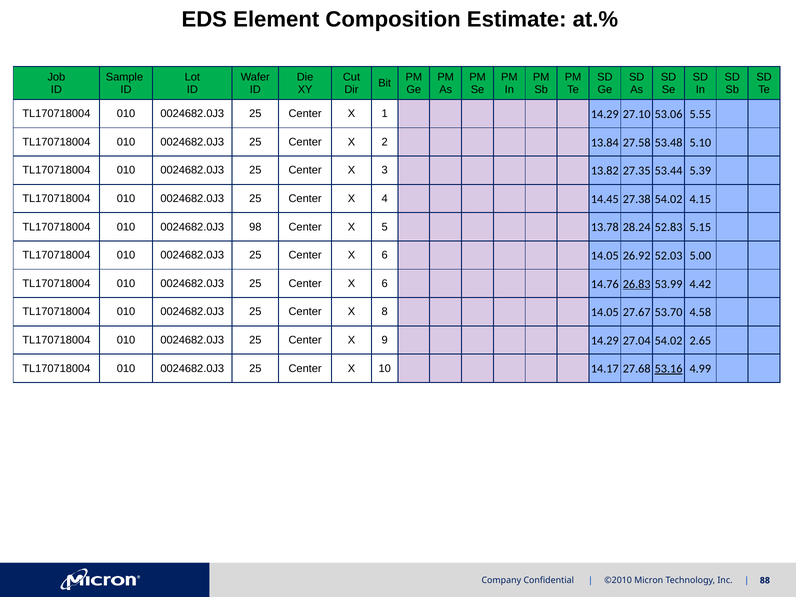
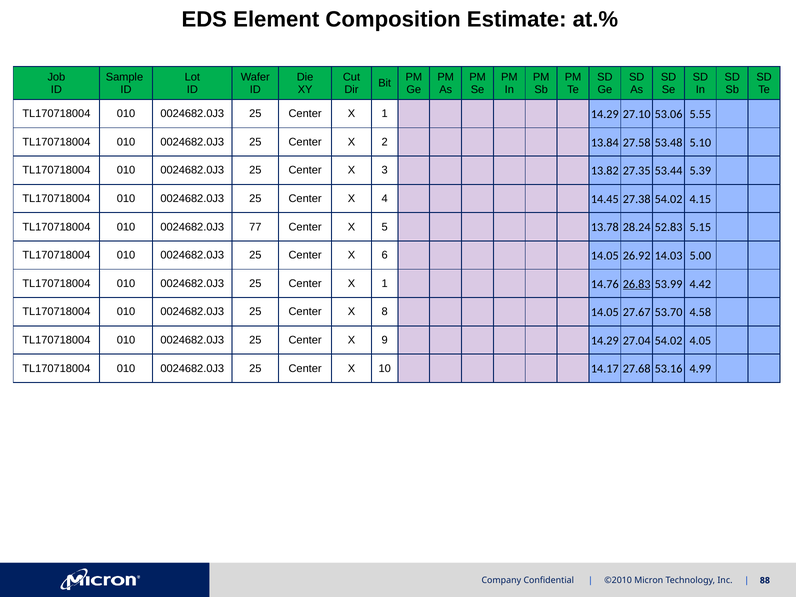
98: 98 -> 77
52.03: 52.03 -> 14.03
6 at (385, 284): 6 -> 1
2.65: 2.65 -> 4.05
53.16 underline: present -> none
